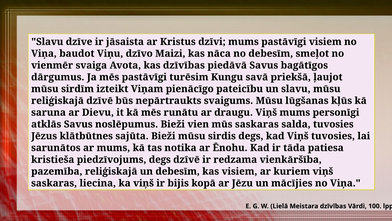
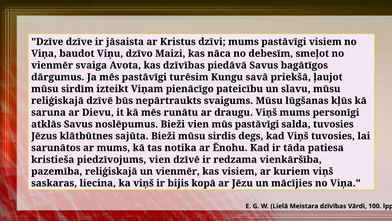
Slavu at (47, 42): Slavu -> Dzīve
mūs saskaras: saskaras -> pastāvīgi
piedzīvojums degs: degs -> vien
un debesīm: debesīm -> vienmēr
